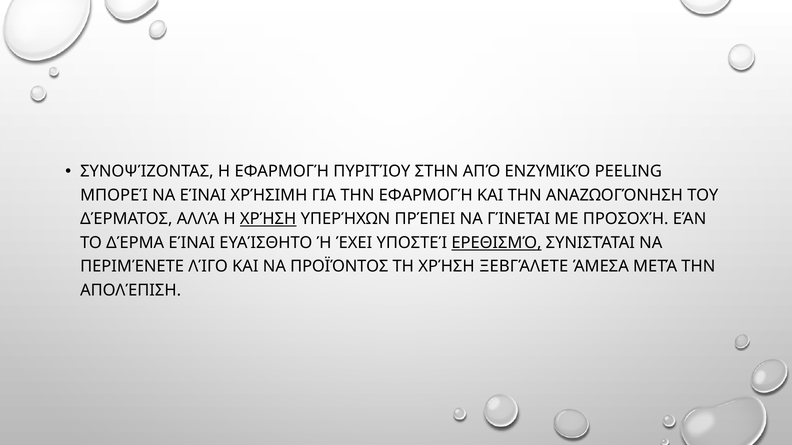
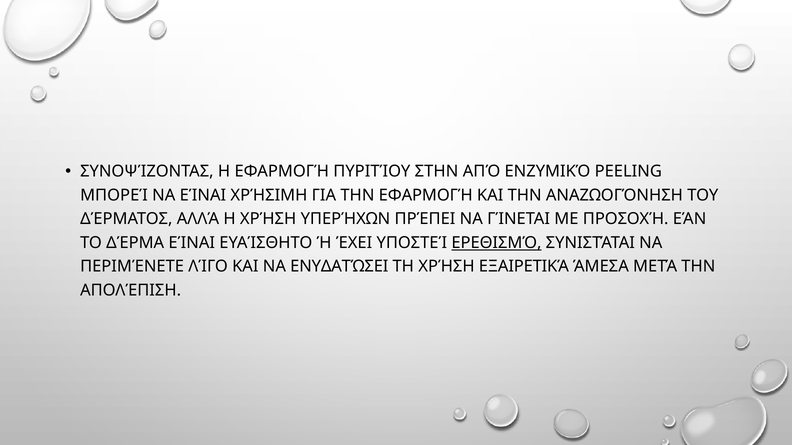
ΧΡΉΣΗ at (268, 219) underline: present -> none
ΠΡΟΪΌΝΤΟΣ: ΠΡΟΪΌΝΤΟΣ -> ΕΝΥΔΑΤΏΣΕΙ
ΞΕΒΓΆΛΕΤΕ: ΞΕΒΓΆΛΕΤΕ -> ΕΞΑΙΡΕΤΙΚΆ
